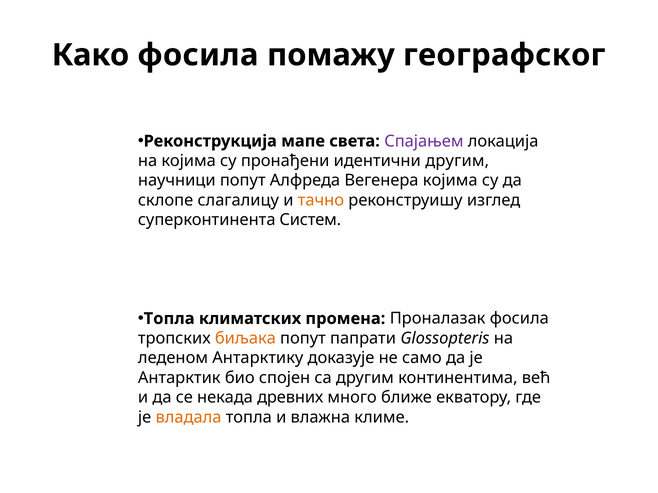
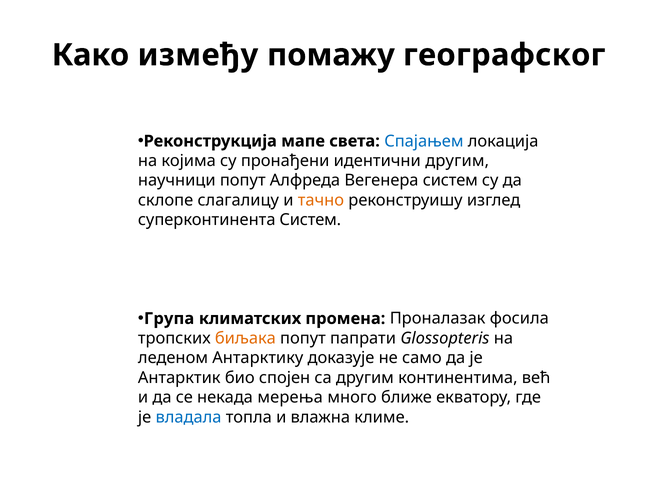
Како фосила: фосила -> између
Спајањем colour: purple -> blue
Вегенера којима: којима -> систем
Топла at (169, 319): Топла -> Група
древних: древних -> мерења
владала colour: orange -> blue
